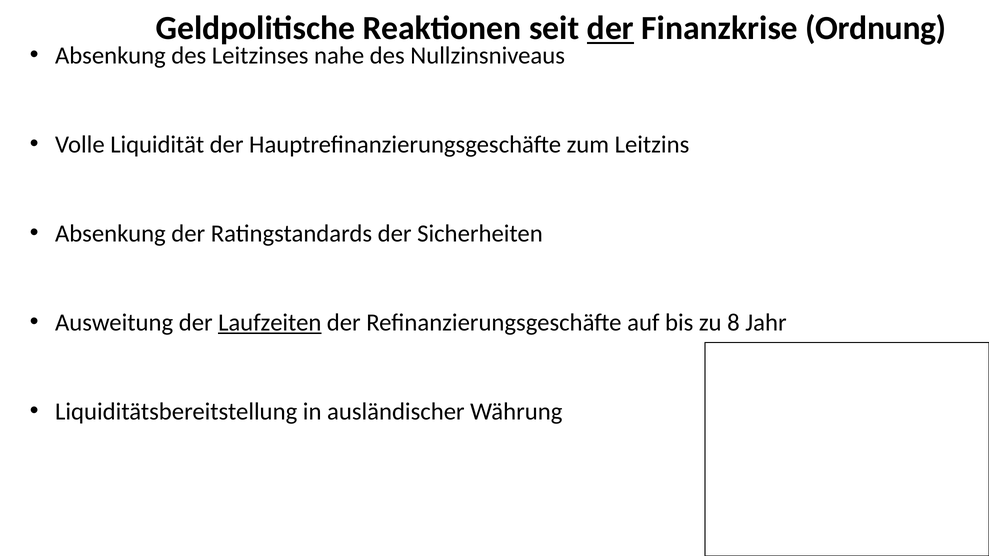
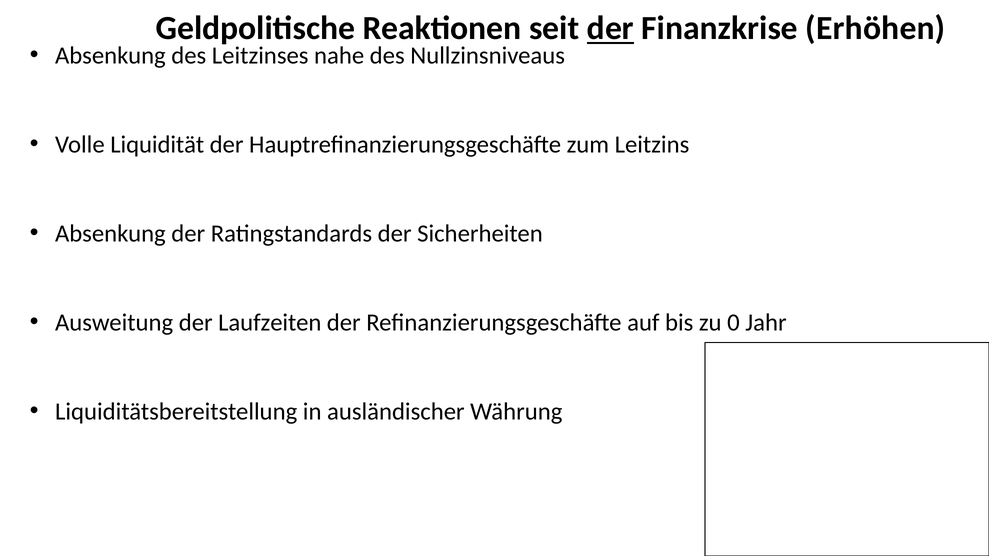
Ordnung: Ordnung -> Erhöhen
Laufzeiten underline: present -> none
8: 8 -> 0
